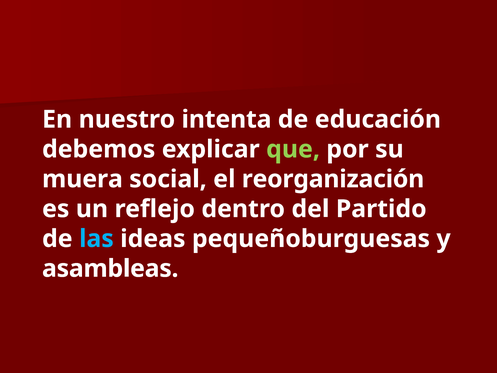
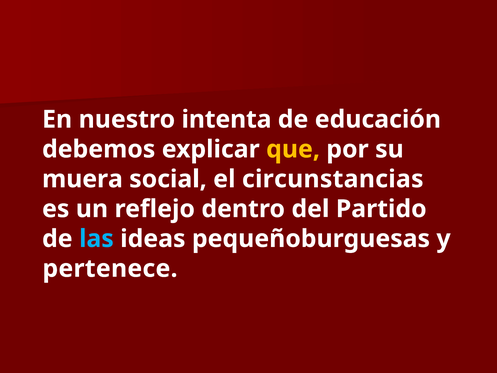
que colour: light green -> yellow
reorganización: reorganización -> circunstancias
asambleas: asambleas -> pertenece
